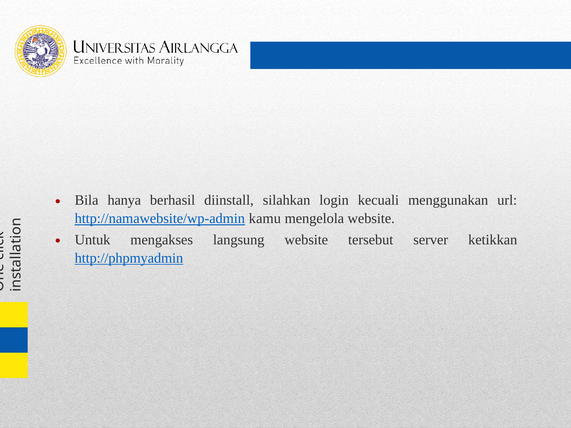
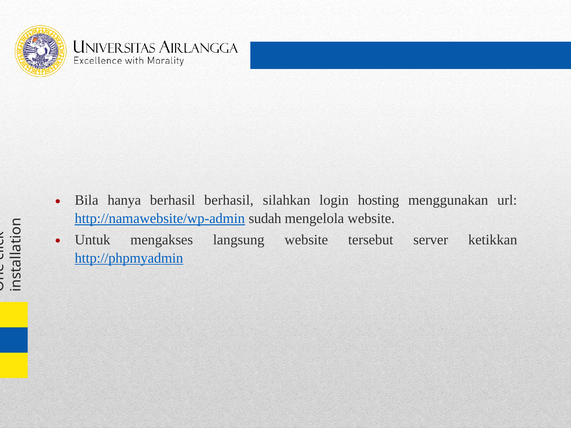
berhasil diinstall: diinstall -> berhasil
kecuali: kecuali -> hosting
kamu: kamu -> sudah
